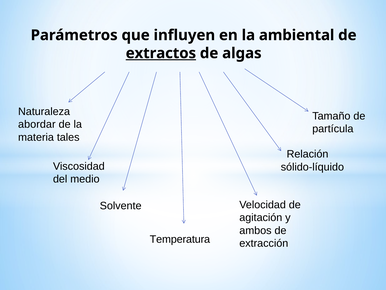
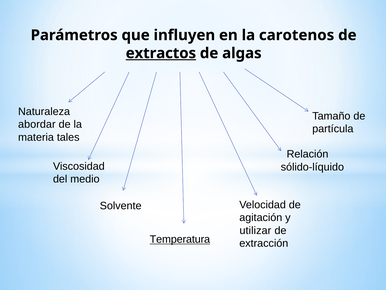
ambiental: ambiental -> carotenos
ambos: ambos -> utilizar
Temperatura underline: none -> present
